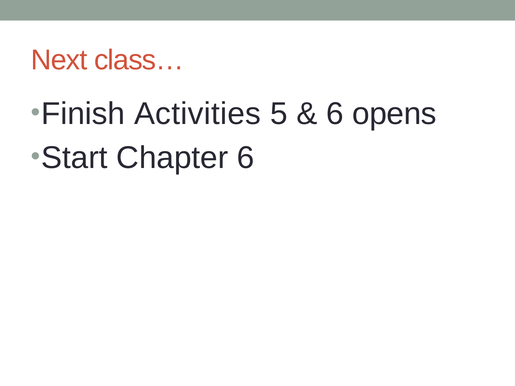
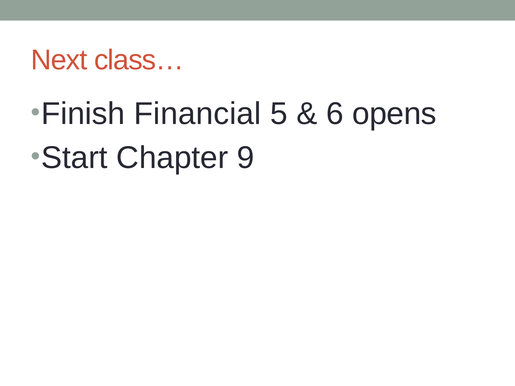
Activities: Activities -> Financial
Chapter 6: 6 -> 9
